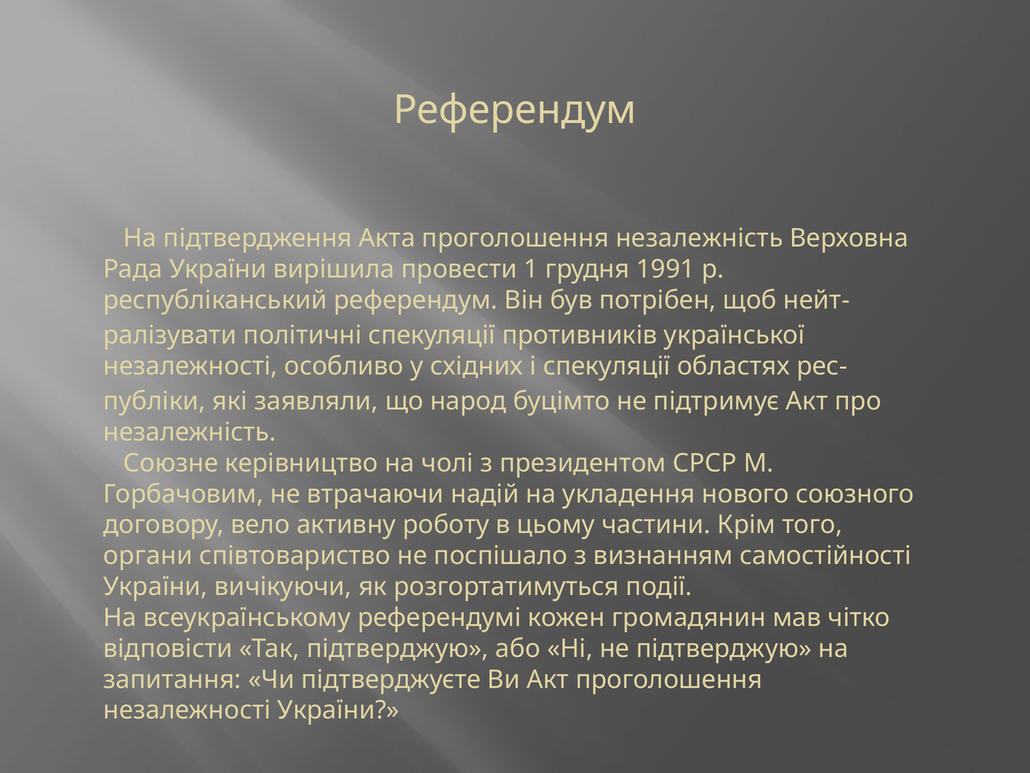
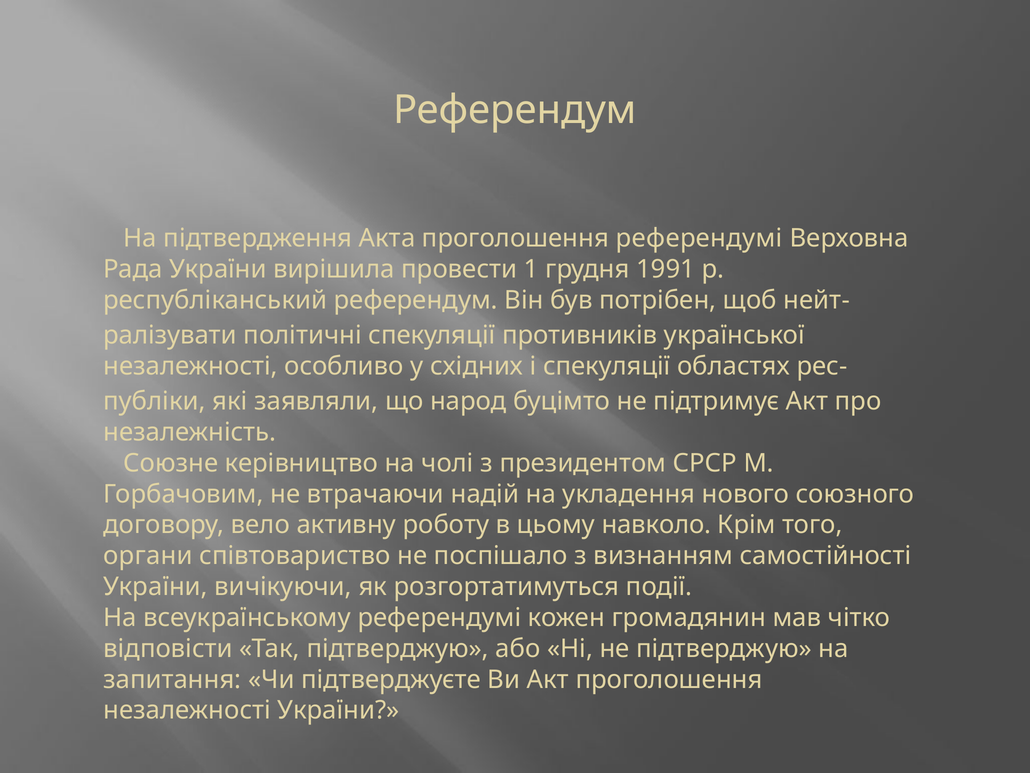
проголошення незалежність: незалежність -> референдумі
частини: частини -> навколо
